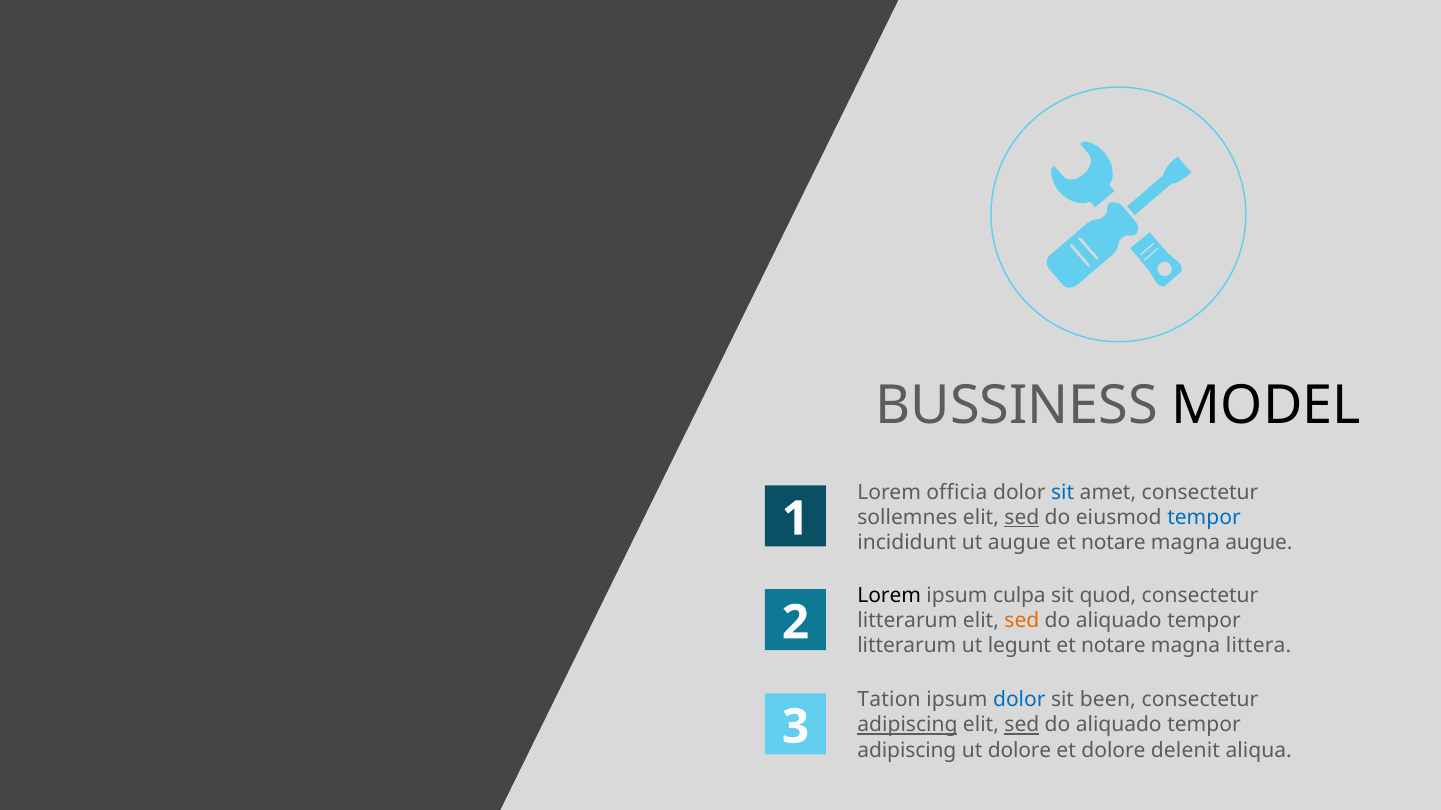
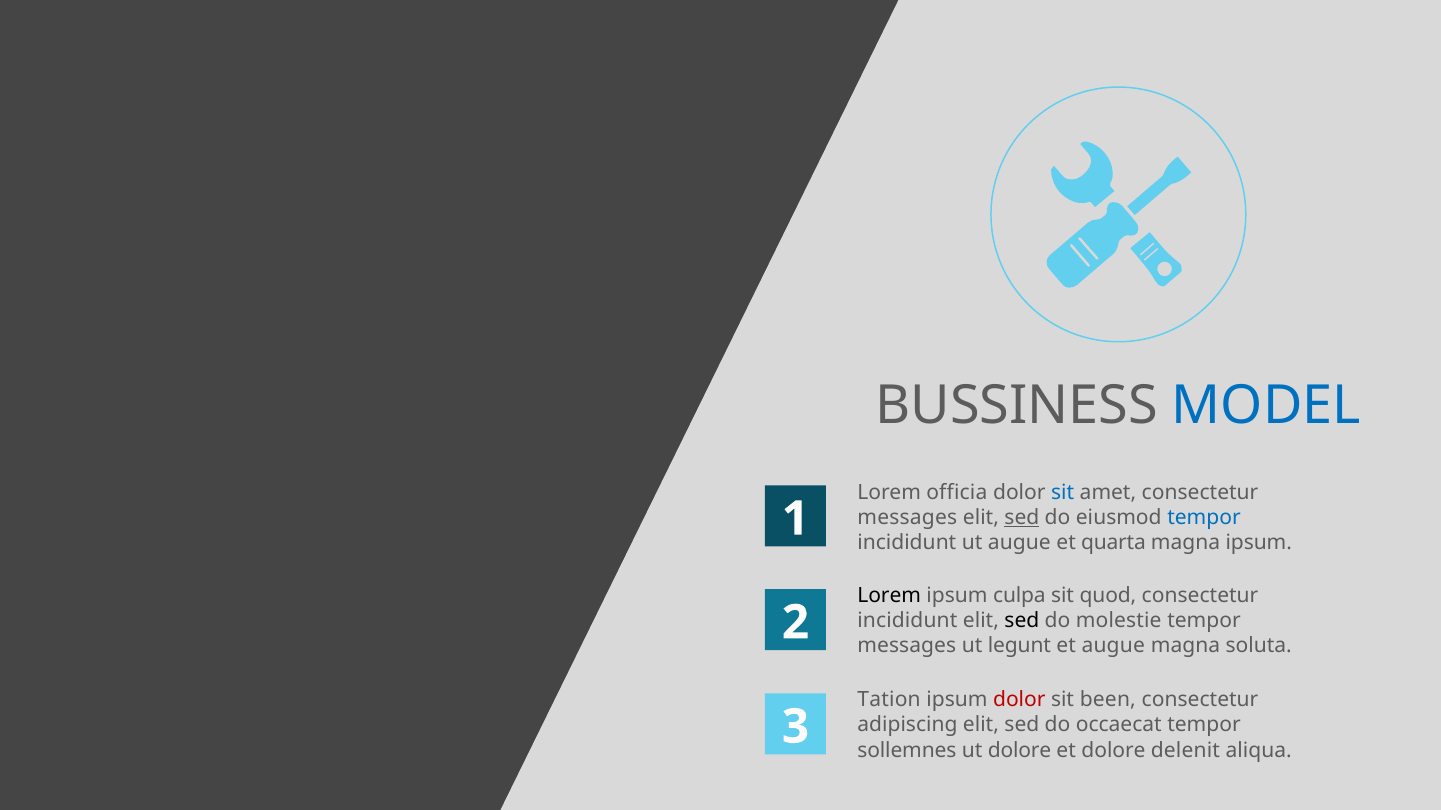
MODEL colour: black -> blue
sollemnes at (907, 518): sollemnes -> messages
notare at (1113, 543): notare -> quarta
magna augue: augue -> ipsum
litterarum at (907, 621): litterarum -> incididunt
sed at (1022, 621) colour: orange -> black
aliquado at (1119, 621): aliquado -> molestie
litterarum at (907, 646): litterarum -> messages
notare at (1113, 646): notare -> augue
littera: littera -> soluta
dolor at (1019, 700) colour: blue -> red
adipiscing at (907, 725) underline: present -> none
sed at (1022, 725) underline: present -> none
aliquado at (1119, 725): aliquado -> occaecat
adipiscing at (907, 751): adipiscing -> sollemnes
